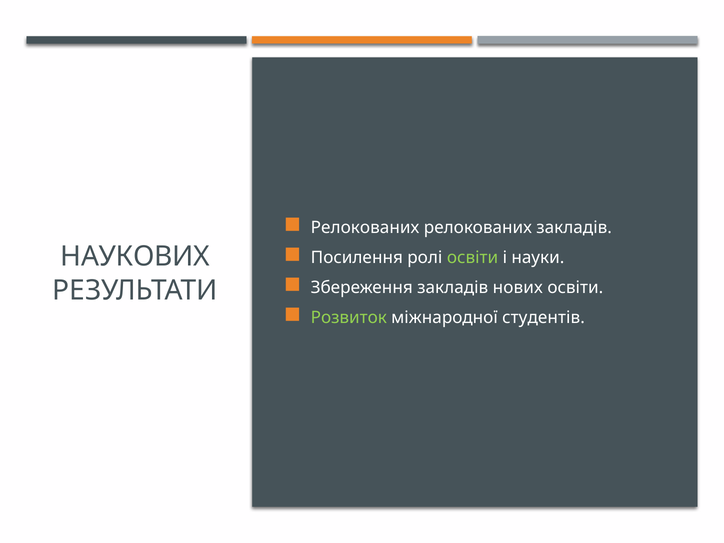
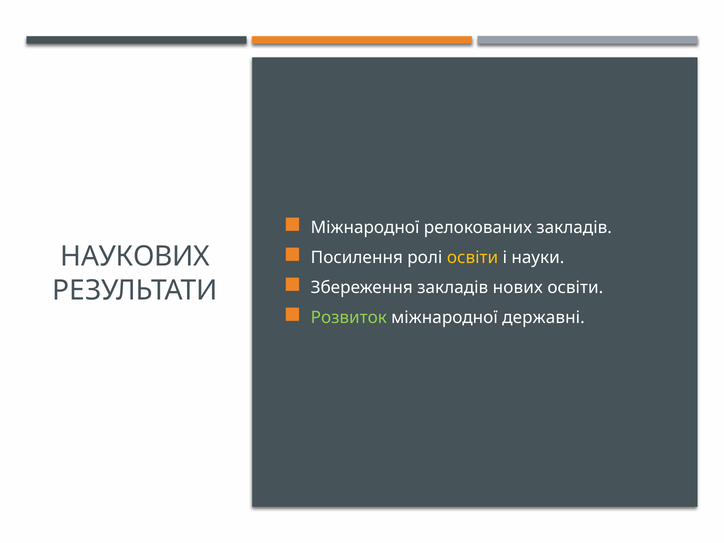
Релокованих at (365, 228): Релокованих -> Міжнародної
освіти at (473, 258) colour: light green -> yellow
студентів: студентів -> державні
